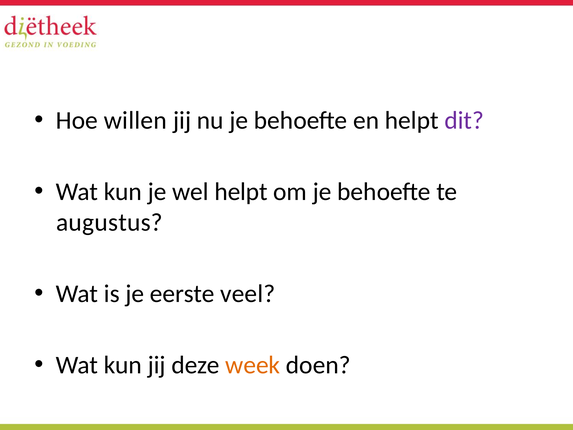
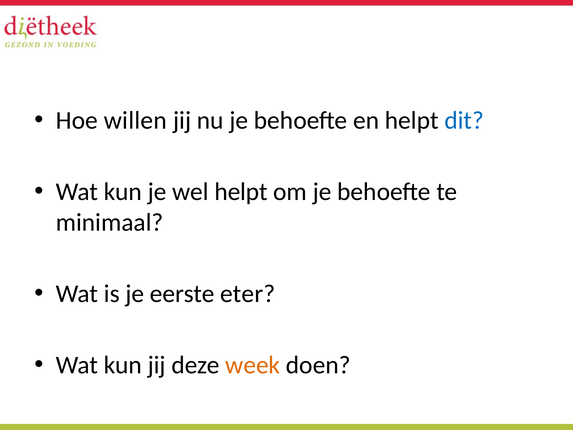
dit colour: purple -> blue
augustus: augustus -> minimaal
veel: veel -> eter
